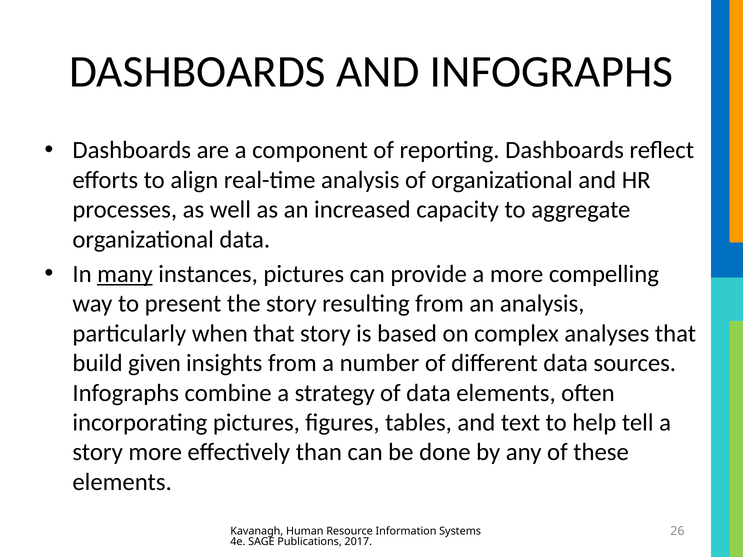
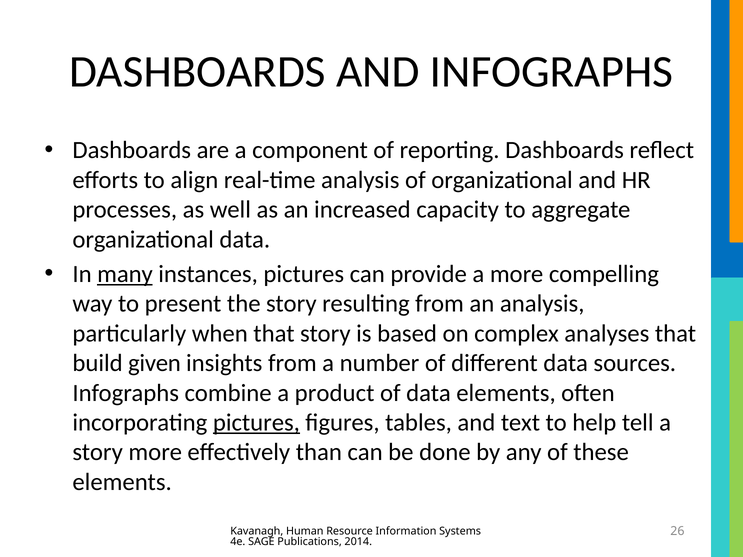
strategy: strategy -> product
pictures at (256, 423) underline: none -> present
2017: 2017 -> 2014
